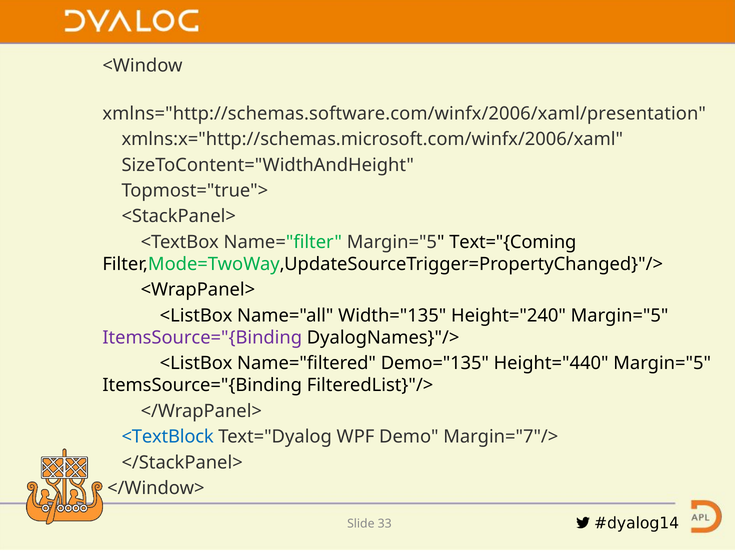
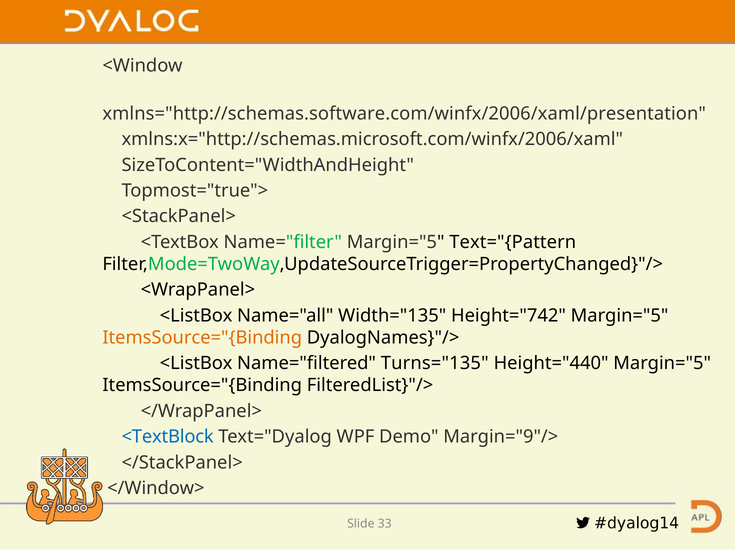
Text="{Coming: Text="{Coming -> Text="{Pattern
Height="240: Height="240 -> Height="742
ItemsSource="{Binding at (202, 338) colour: purple -> orange
Demo="135: Demo="135 -> Turns="135
Margin="7"/>: Margin="7"/> -> Margin="9"/>
